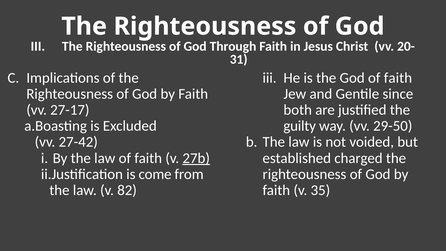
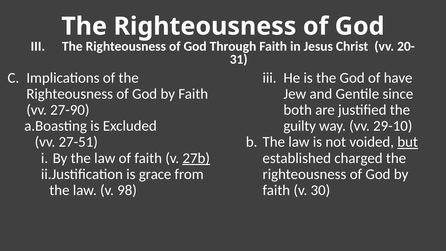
God of faith: faith -> have
27-17: 27-17 -> 27-90
29-50: 29-50 -> 29-10
27-42: 27-42 -> 27-51
but underline: none -> present
come: come -> grace
82: 82 -> 98
35: 35 -> 30
